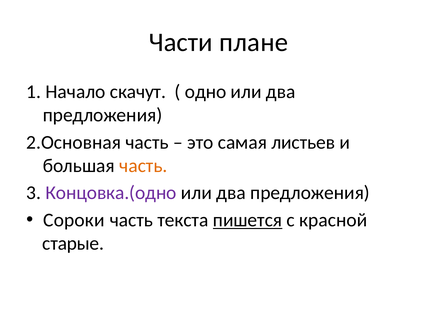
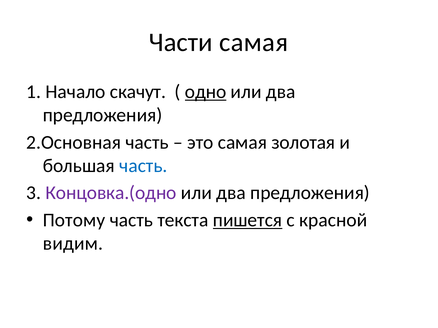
Части плане: плане -> самая
одно underline: none -> present
листьев: листьев -> золотая
часть at (143, 166) colour: orange -> blue
Сороки: Сороки -> Потому
старые: старые -> видим
